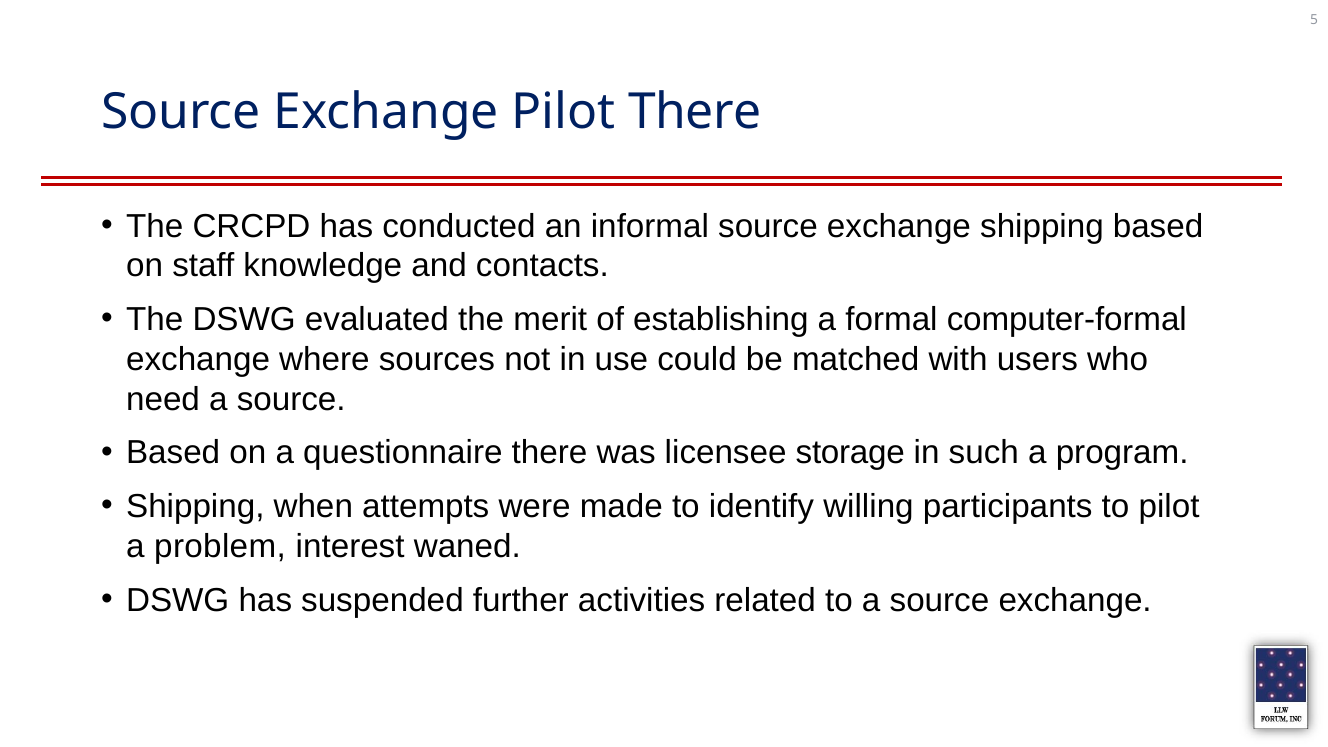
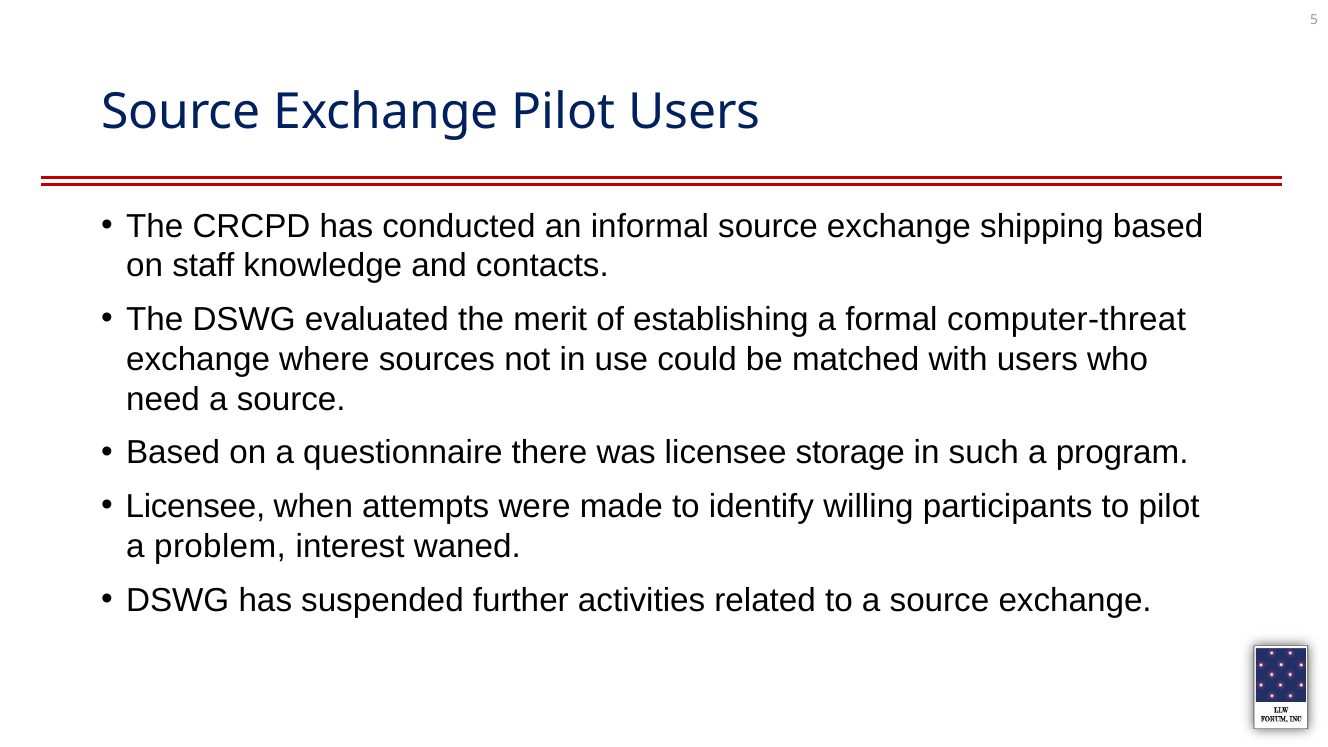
Pilot There: There -> Users
computer-formal: computer-formal -> computer-threat
Shipping at (195, 507): Shipping -> Licensee
